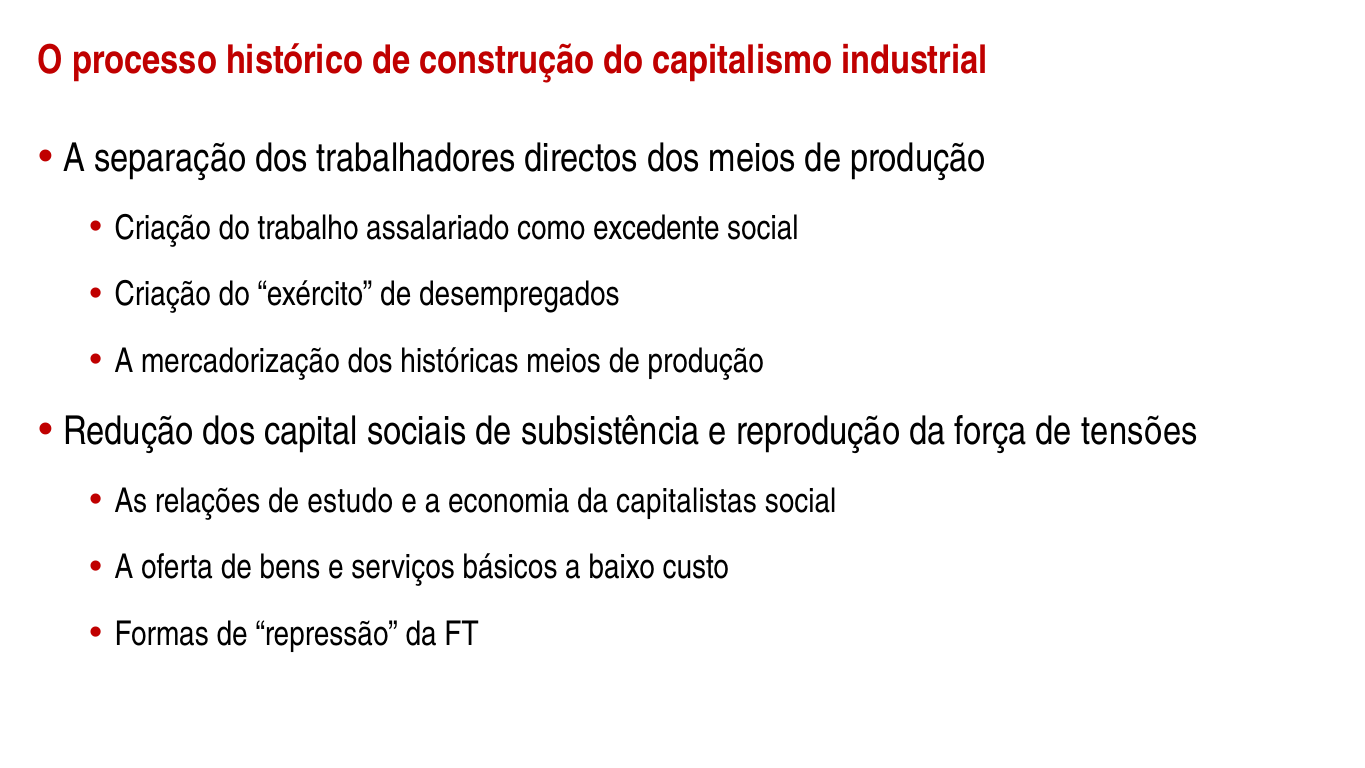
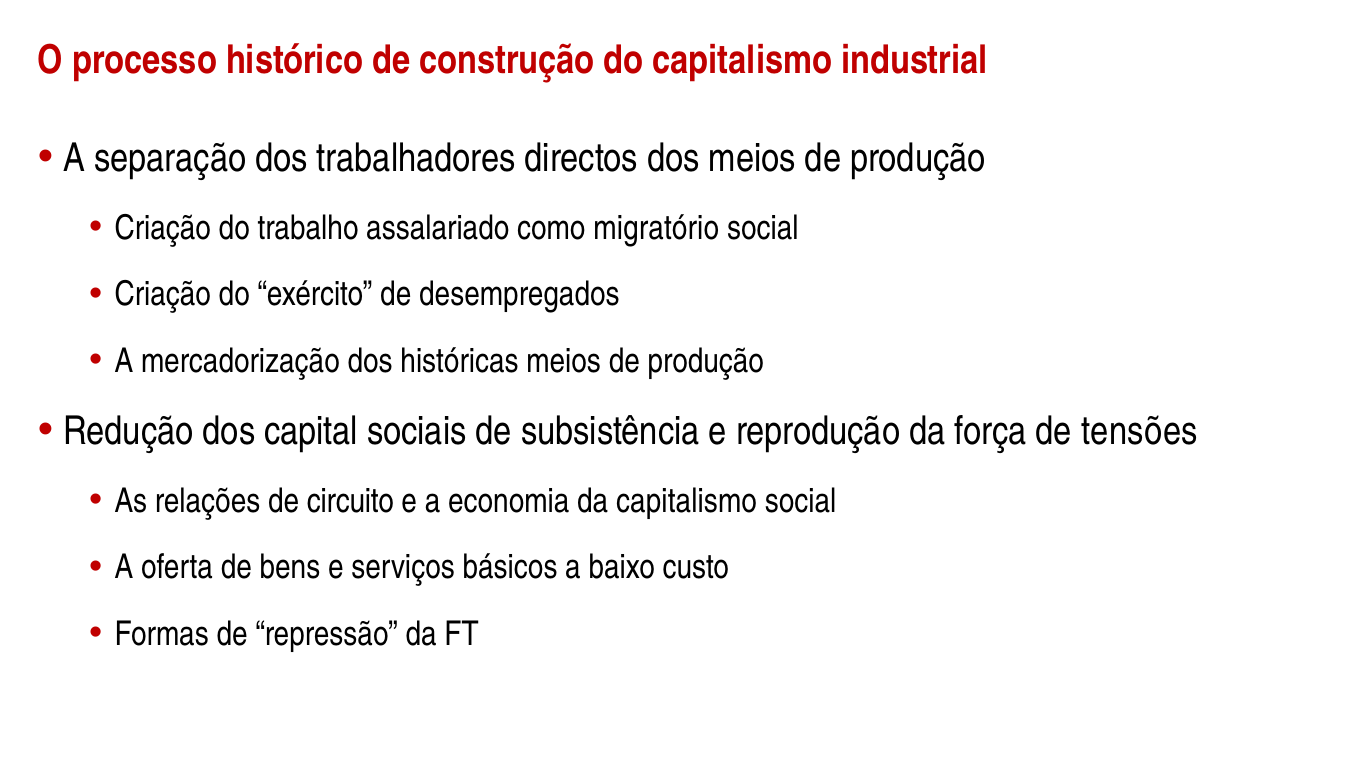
excedente: excedente -> migratório
estudo: estudo -> circuito
da capitalistas: capitalistas -> capitalismo
